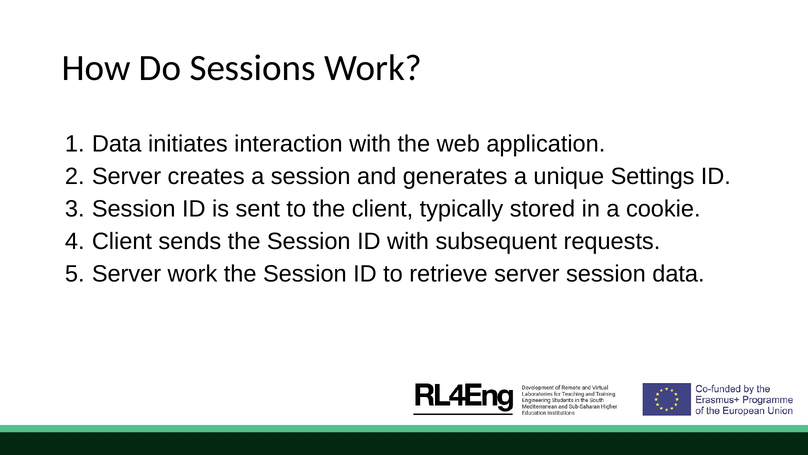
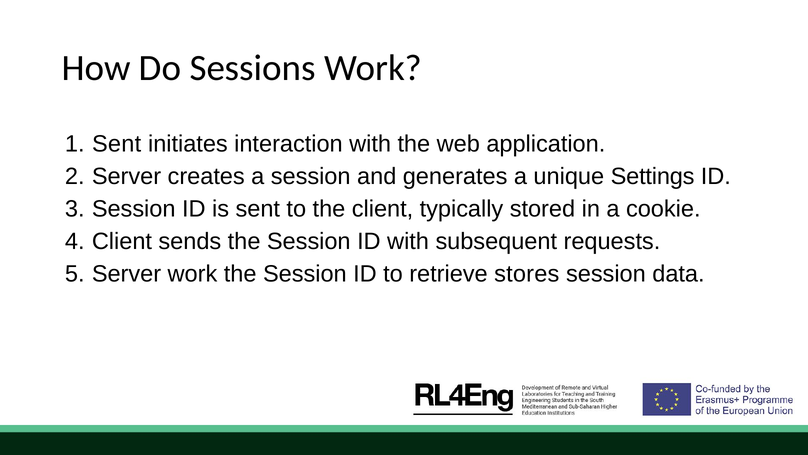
Data at (117, 144): Data -> Sent
retrieve server: server -> stores
